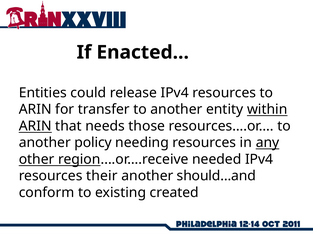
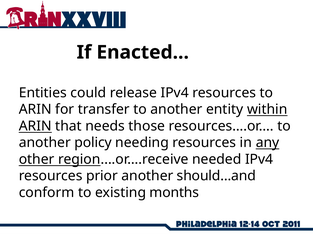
their: their -> prior
created: created -> months
